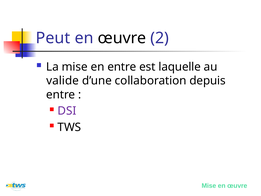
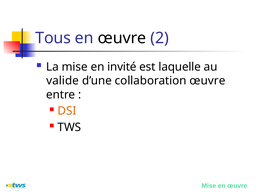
Peut: Peut -> Tous
en entre: entre -> invité
collaboration depuis: depuis -> œuvre
DSI colour: purple -> orange
